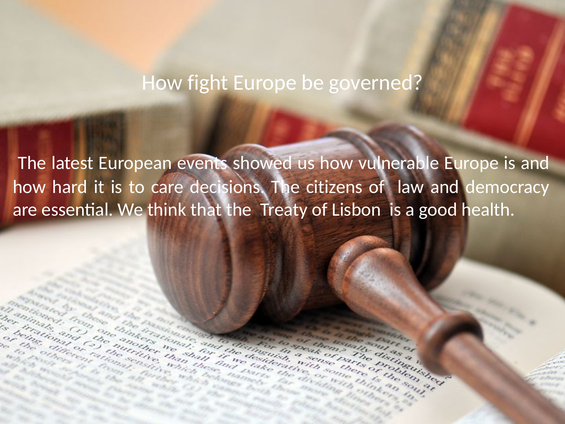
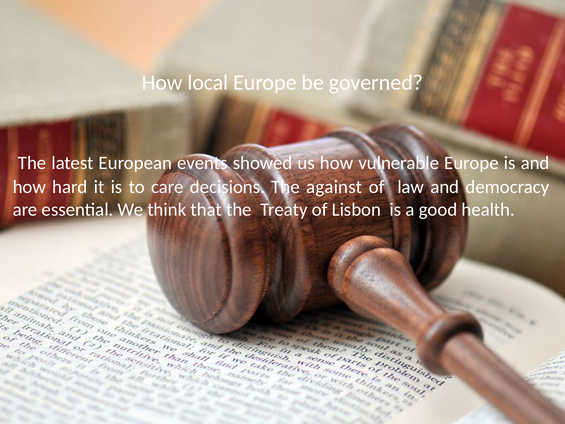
fight: fight -> local
citizens: citizens -> against
